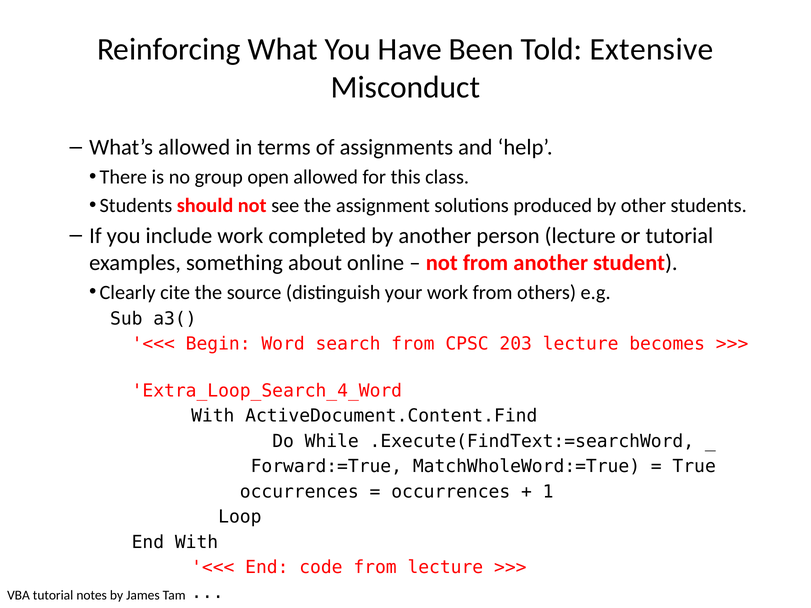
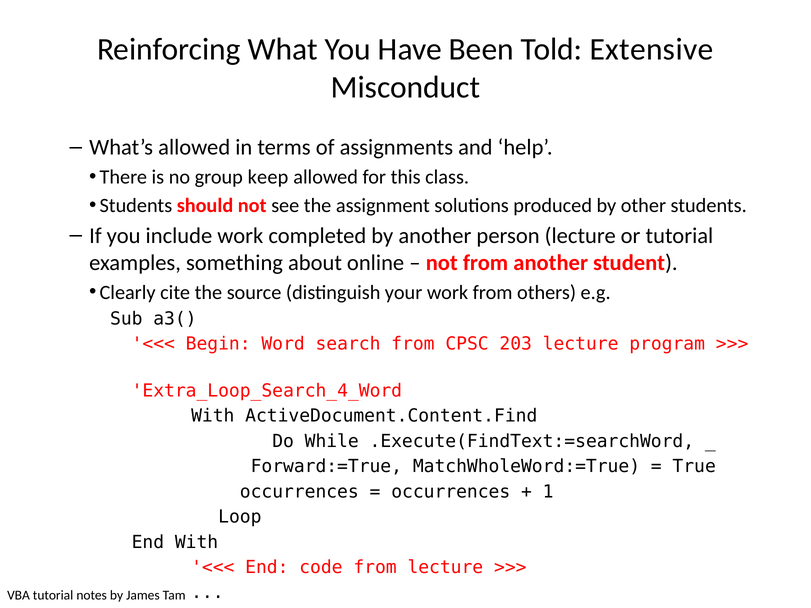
open: open -> keep
becomes: becomes -> program
